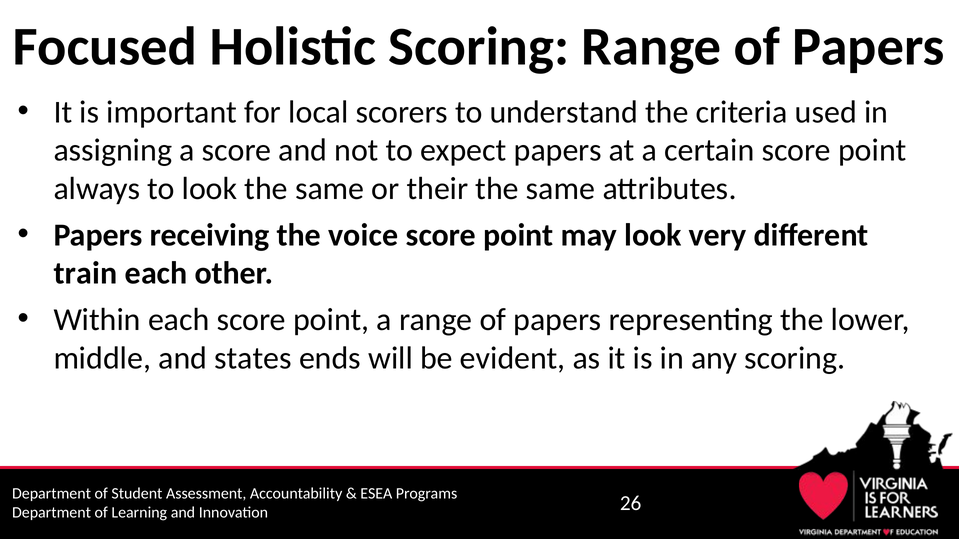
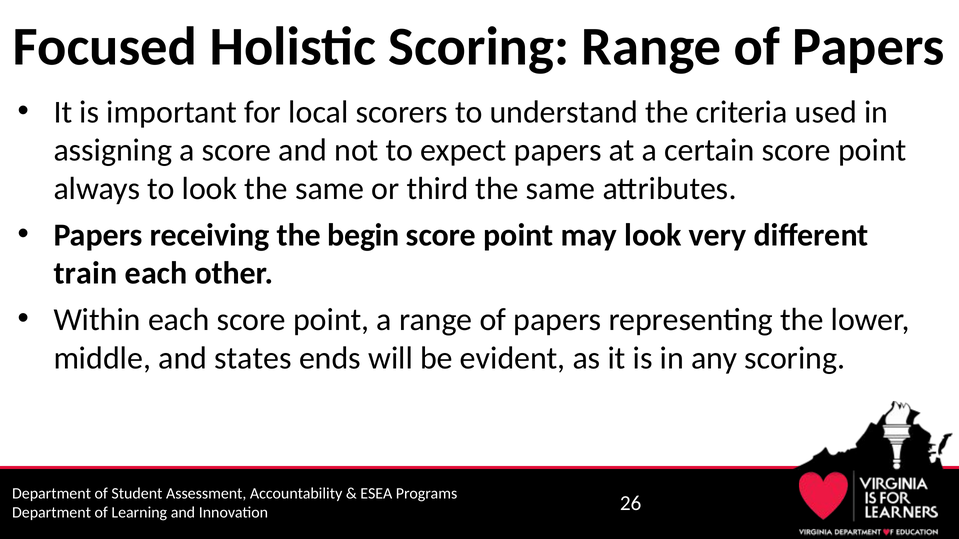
their: their -> third
voice: voice -> begin
